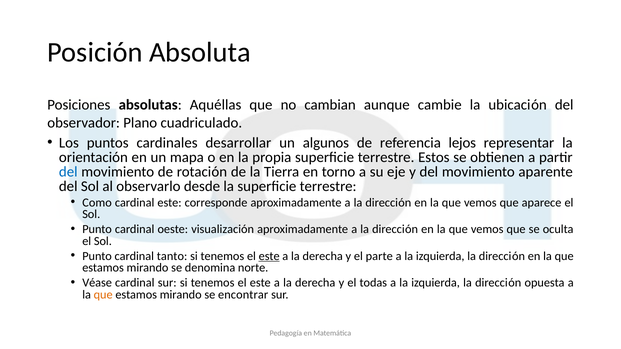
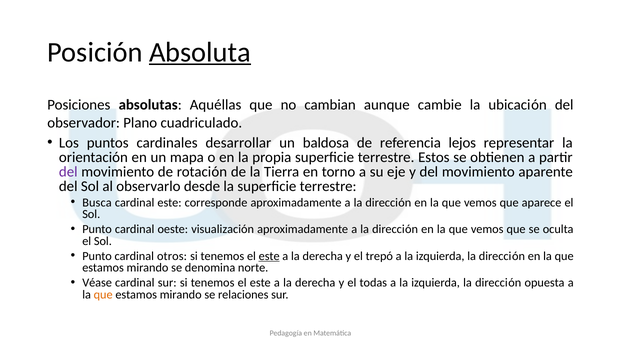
Absoluta underline: none -> present
algunos: algunos -> baldosa
del at (68, 172) colour: blue -> purple
Como: Como -> Busca
tanto: tanto -> otros
parte: parte -> trepó
encontrar: encontrar -> relaciones
